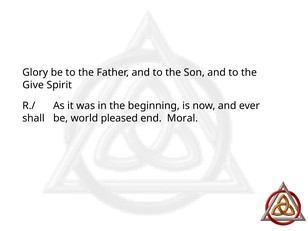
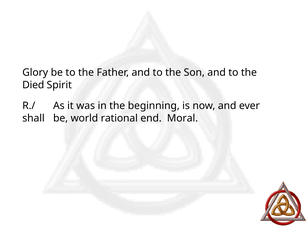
Give: Give -> Died
pleased: pleased -> rational
